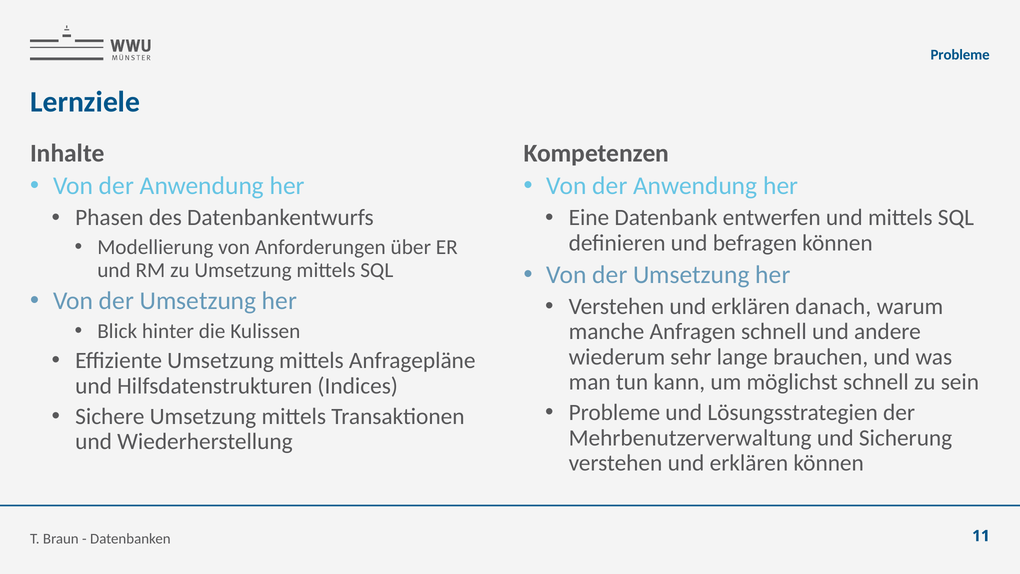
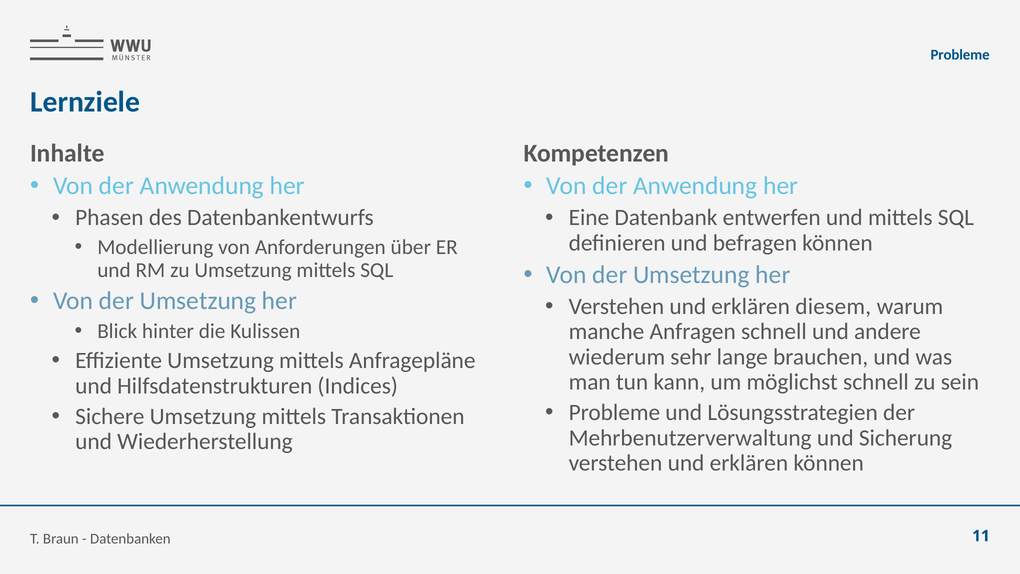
danach: danach -> diesem
